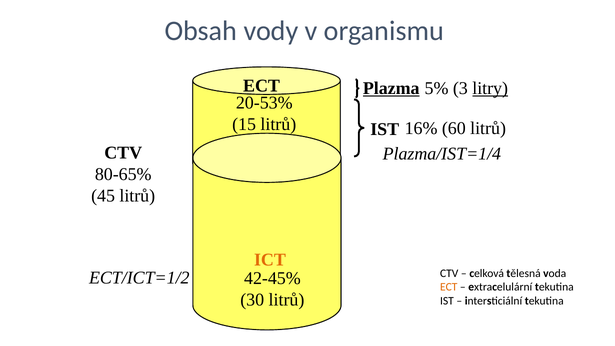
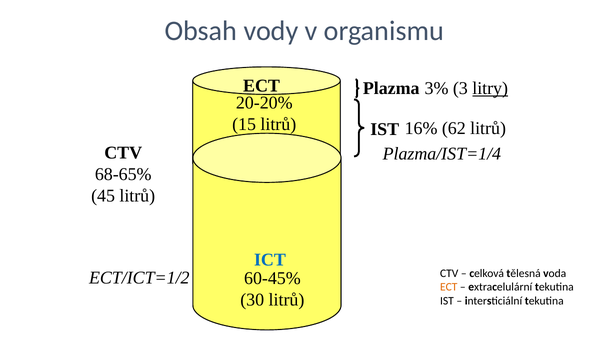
Plazma underline: present -> none
5%: 5% -> 3%
20-53%: 20-53% -> 20-20%
60: 60 -> 62
80-65%: 80-65% -> 68-65%
ICT colour: orange -> blue
42-45%: 42-45% -> 60-45%
